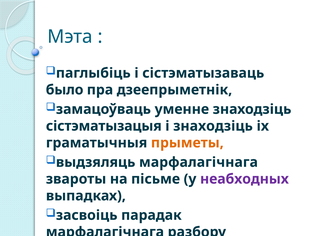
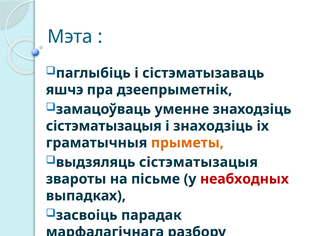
было: было -> яшчэ
выдзяляць марфалагічнага: марфалагічнага -> сістэматызацыя
неабходных colour: purple -> red
